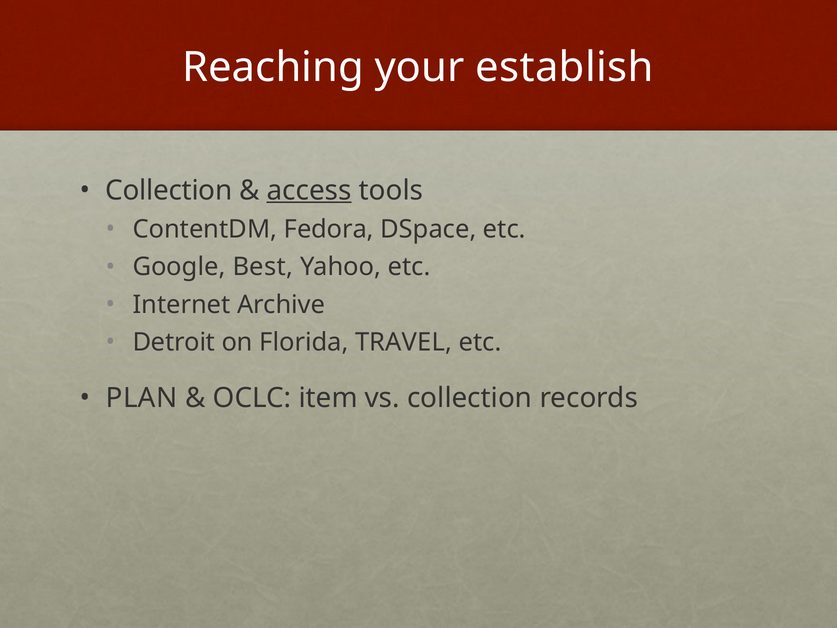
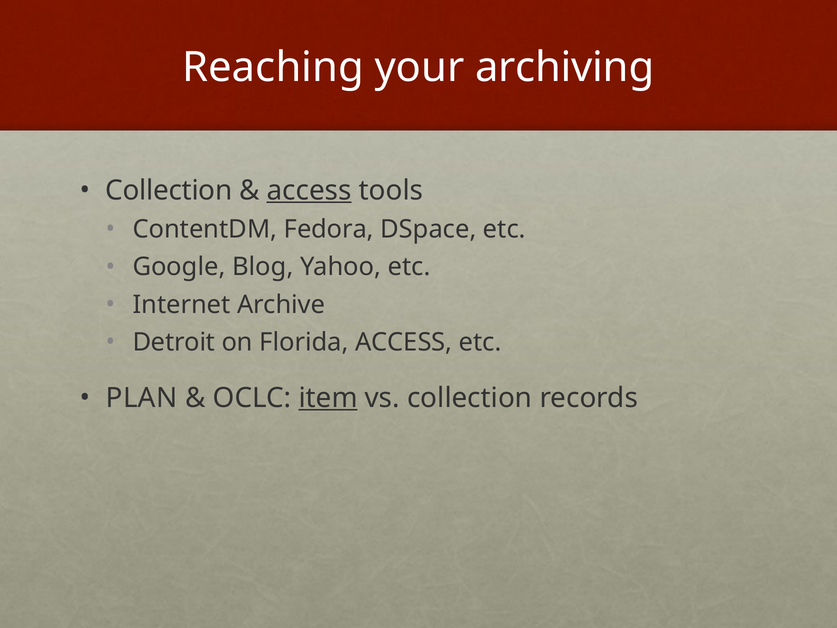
establish: establish -> archiving
Best: Best -> Blog
Florida TRAVEL: TRAVEL -> ACCESS
item underline: none -> present
